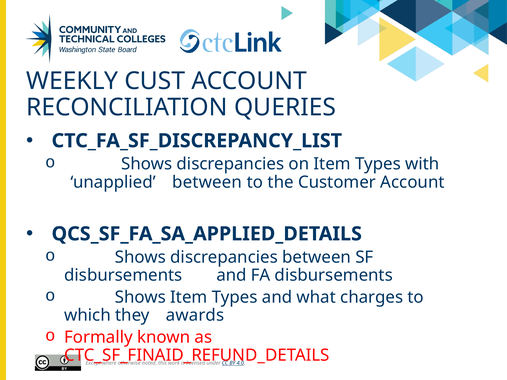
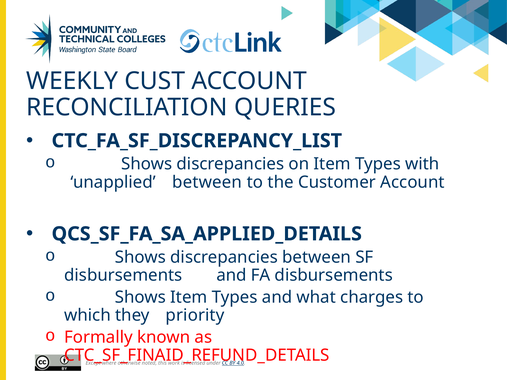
awards: awards -> priority
